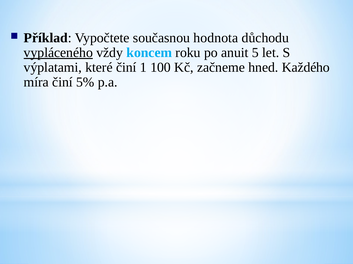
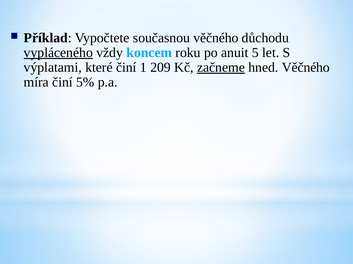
současnou hodnota: hodnota -> věčného
100: 100 -> 209
začneme underline: none -> present
hned Každého: Každého -> Věčného
